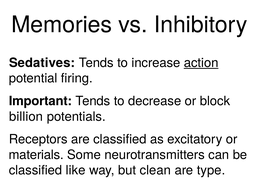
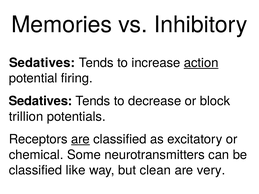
Important at (40, 101): Important -> Sedatives
billion: billion -> trillion
are at (80, 139) underline: none -> present
materials: materials -> chemical
type: type -> very
